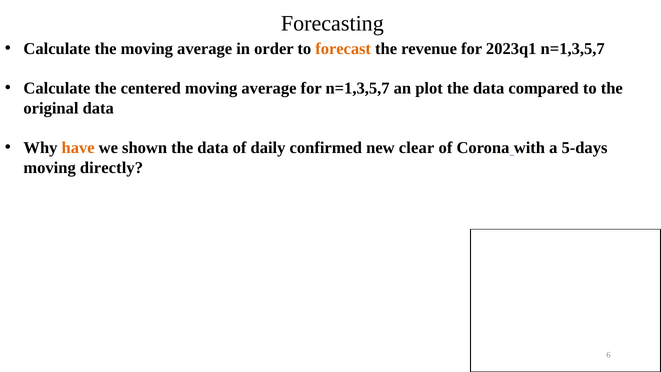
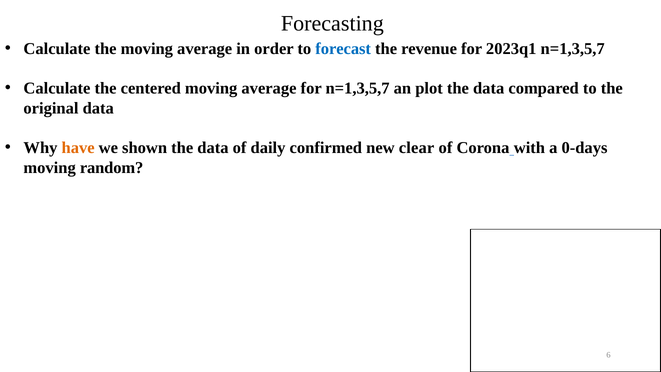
forecast colour: orange -> blue
5-days: 5-days -> 0-days
directly: directly -> random
